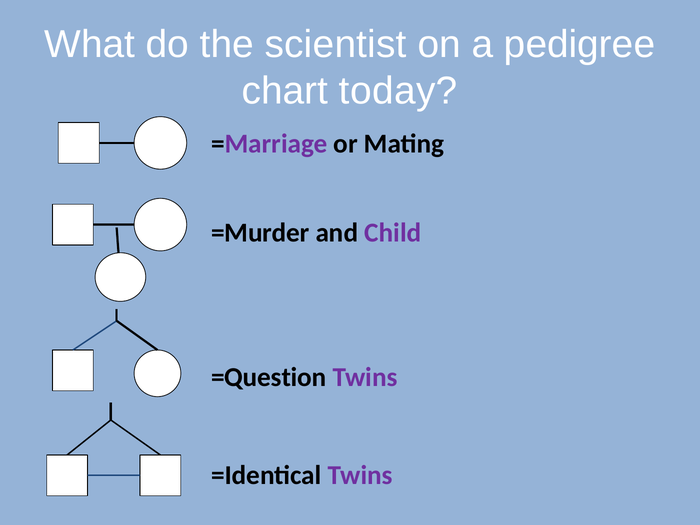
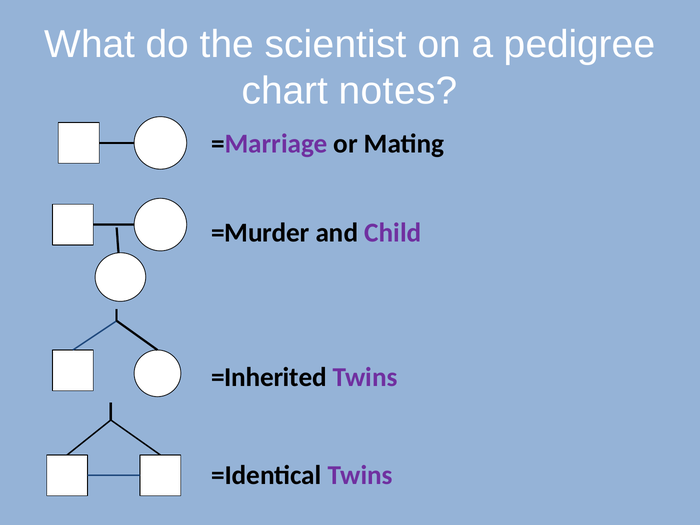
today: today -> notes
=Question: =Question -> =Inherited
